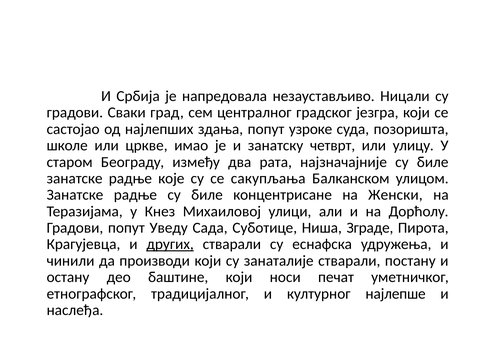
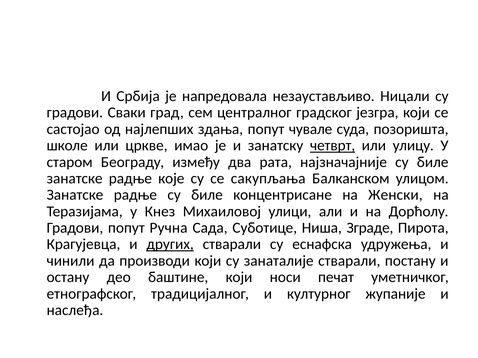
узроке: узроке -> чувале
четврт underline: none -> present
Уведу: Уведу -> Ручна
најлепше: најлепше -> жупаније
